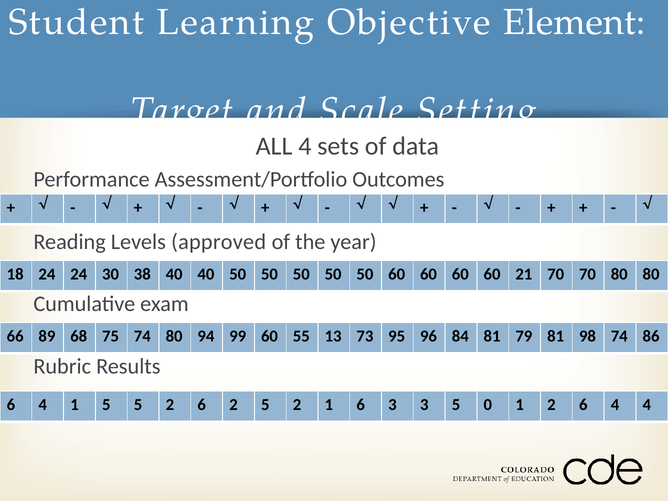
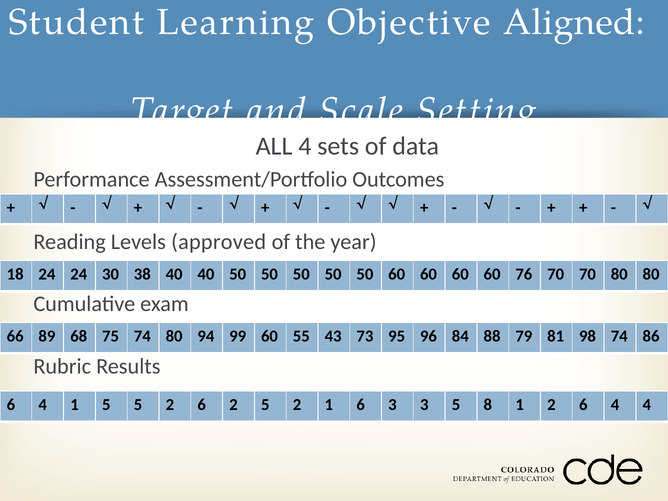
Element: Element -> Aligned
21: 21 -> 76
13: 13 -> 43
84 81: 81 -> 88
0: 0 -> 8
